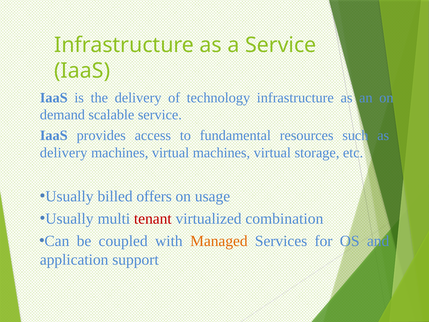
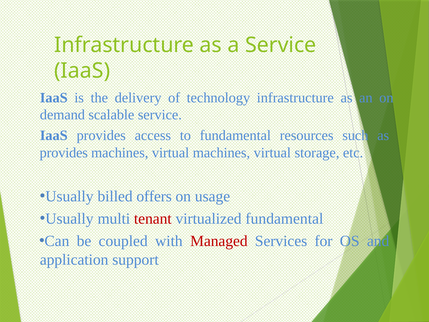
delivery at (64, 153): delivery -> provides
virtualized combination: combination -> fundamental
Managed colour: orange -> red
